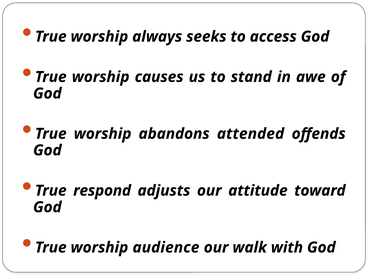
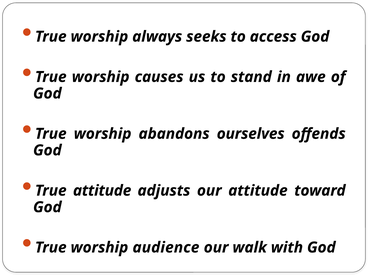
attended: attended -> ourselves
True respond: respond -> attitude
